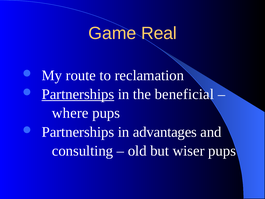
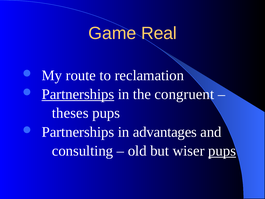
beneficial: beneficial -> congruent
where: where -> theses
pups at (222, 151) underline: none -> present
